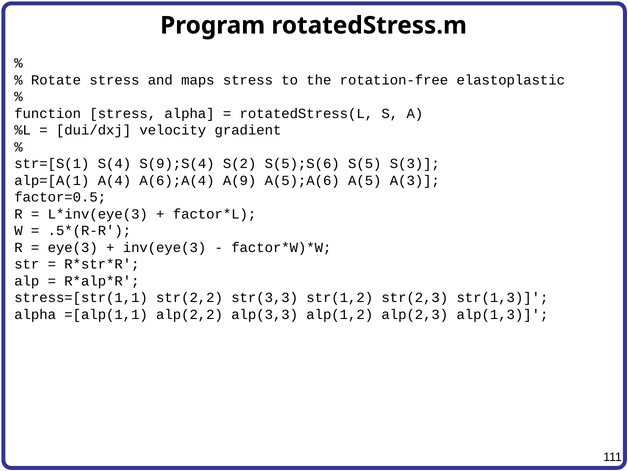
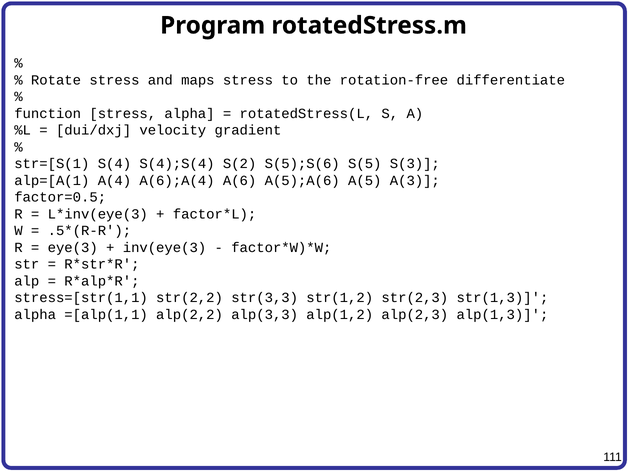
elastoplastic: elastoplastic -> differentiate
S(9);S(4: S(9);S(4 -> S(4);S(4
A(9: A(9 -> A(6
